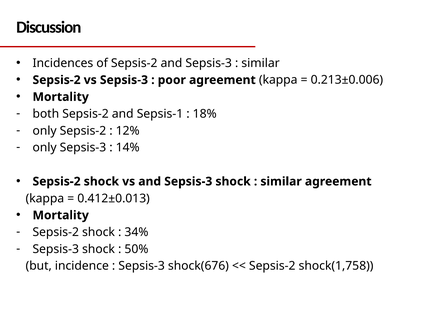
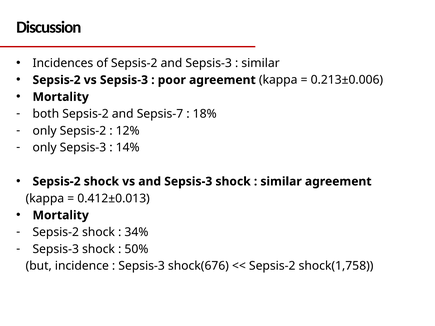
Sepsis-1: Sepsis-1 -> Sepsis-7
